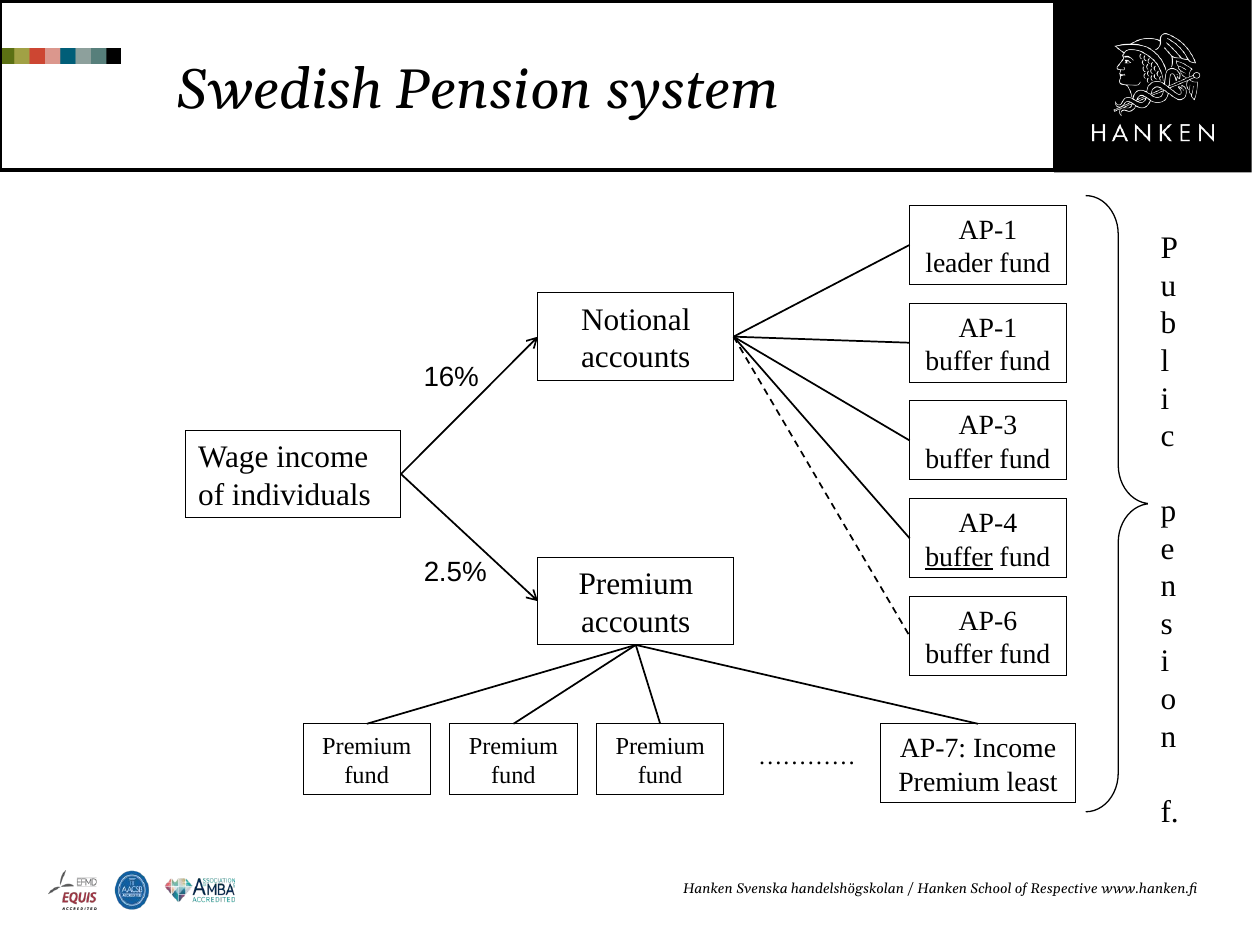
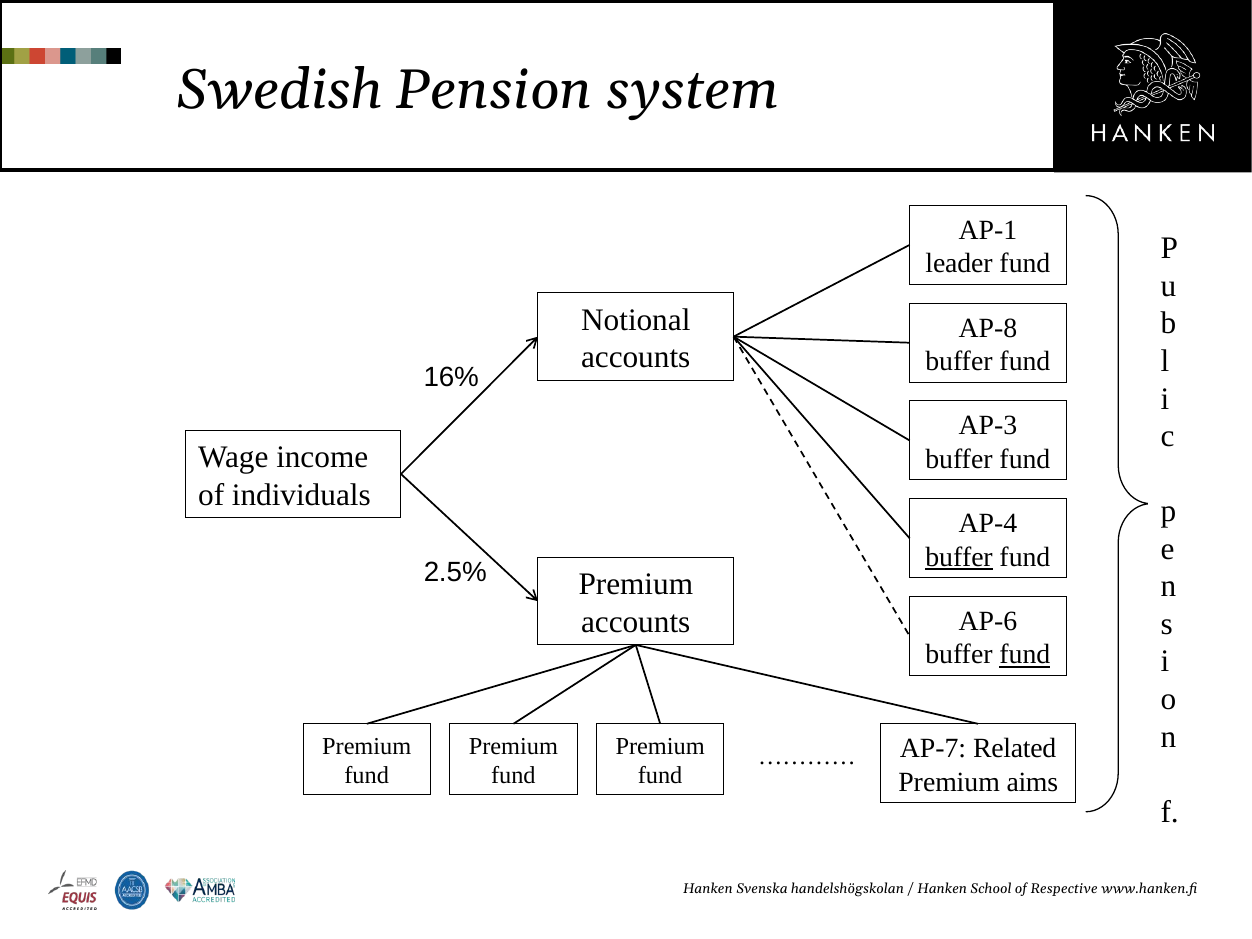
AP-1 at (988, 328): AP-1 -> AP-8
fund at (1025, 655) underline: none -> present
AP-7 Income: Income -> Related
least: least -> aims
